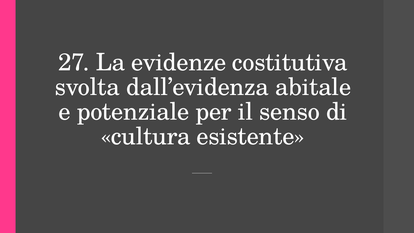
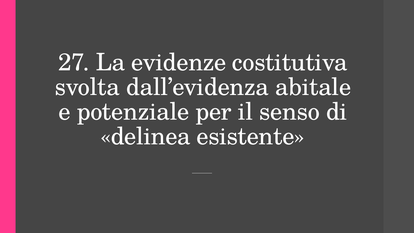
cultura: cultura -> delinea
